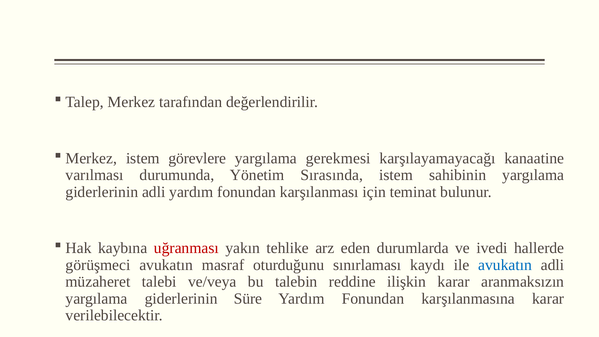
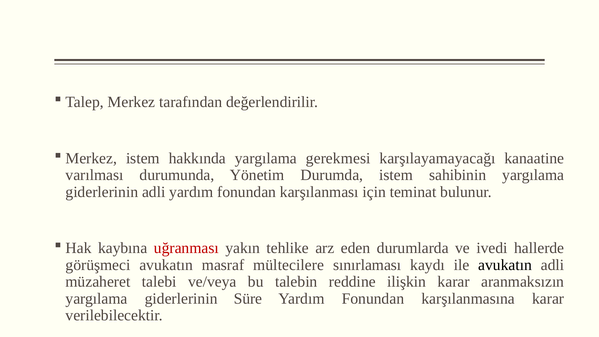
görevlere: görevlere -> hakkında
Sırasında: Sırasında -> Durumda
oturduğunu: oturduğunu -> mültecilere
avukatın at (505, 265) colour: blue -> black
